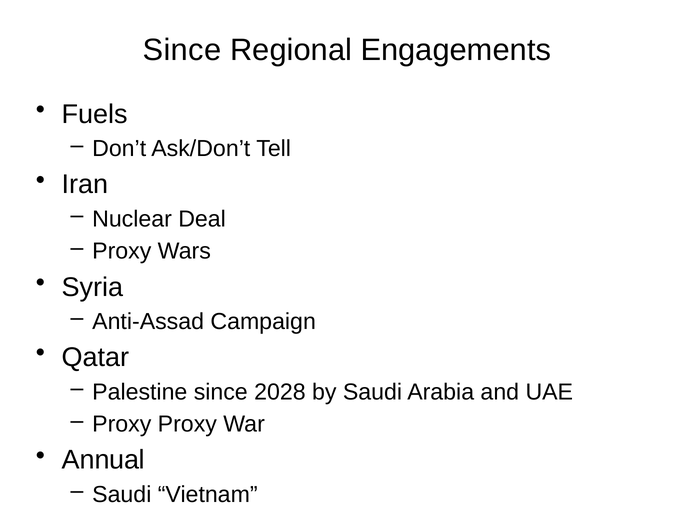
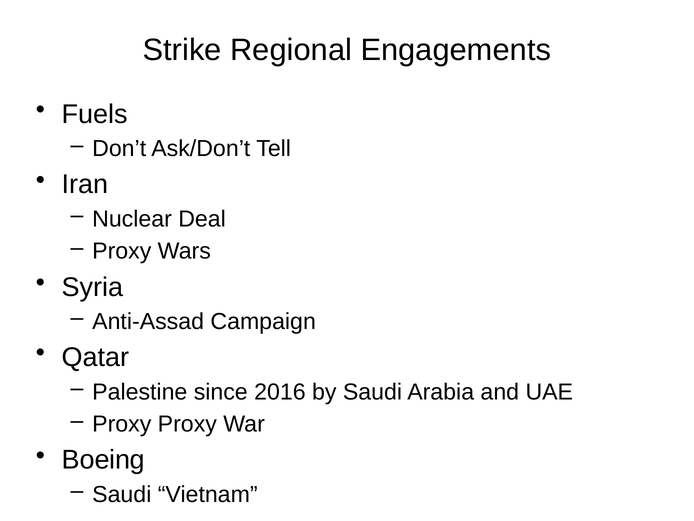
Since at (182, 50): Since -> Strike
2028: 2028 -> 2016
Annual: Annual -> Boeing
